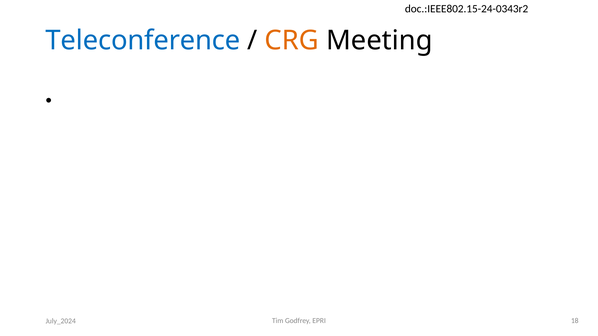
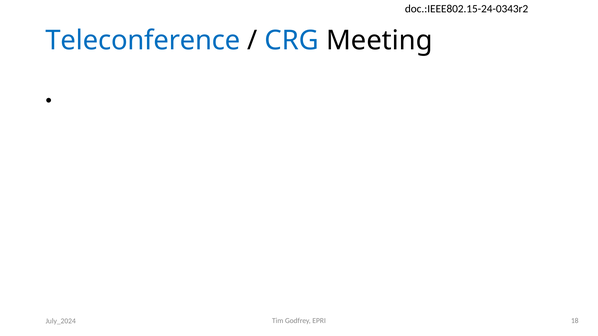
CRG colour: orange -> blue
